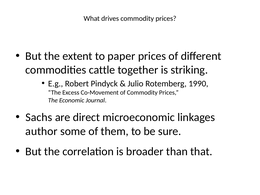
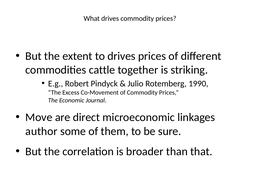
to paper: paper -> drives
Sachs: Sachs -> Move
